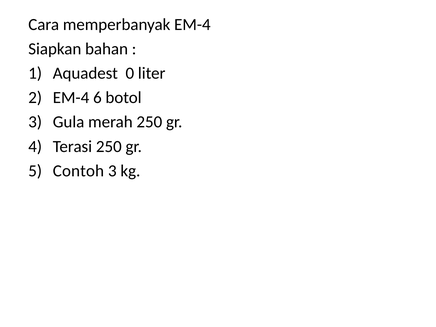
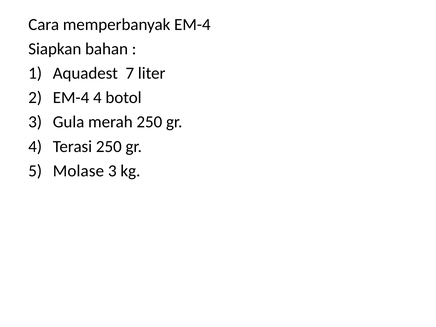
0: 0 -> 7
EM-4 6: 6 -> 4
Contoh: Contoh -> Molase
